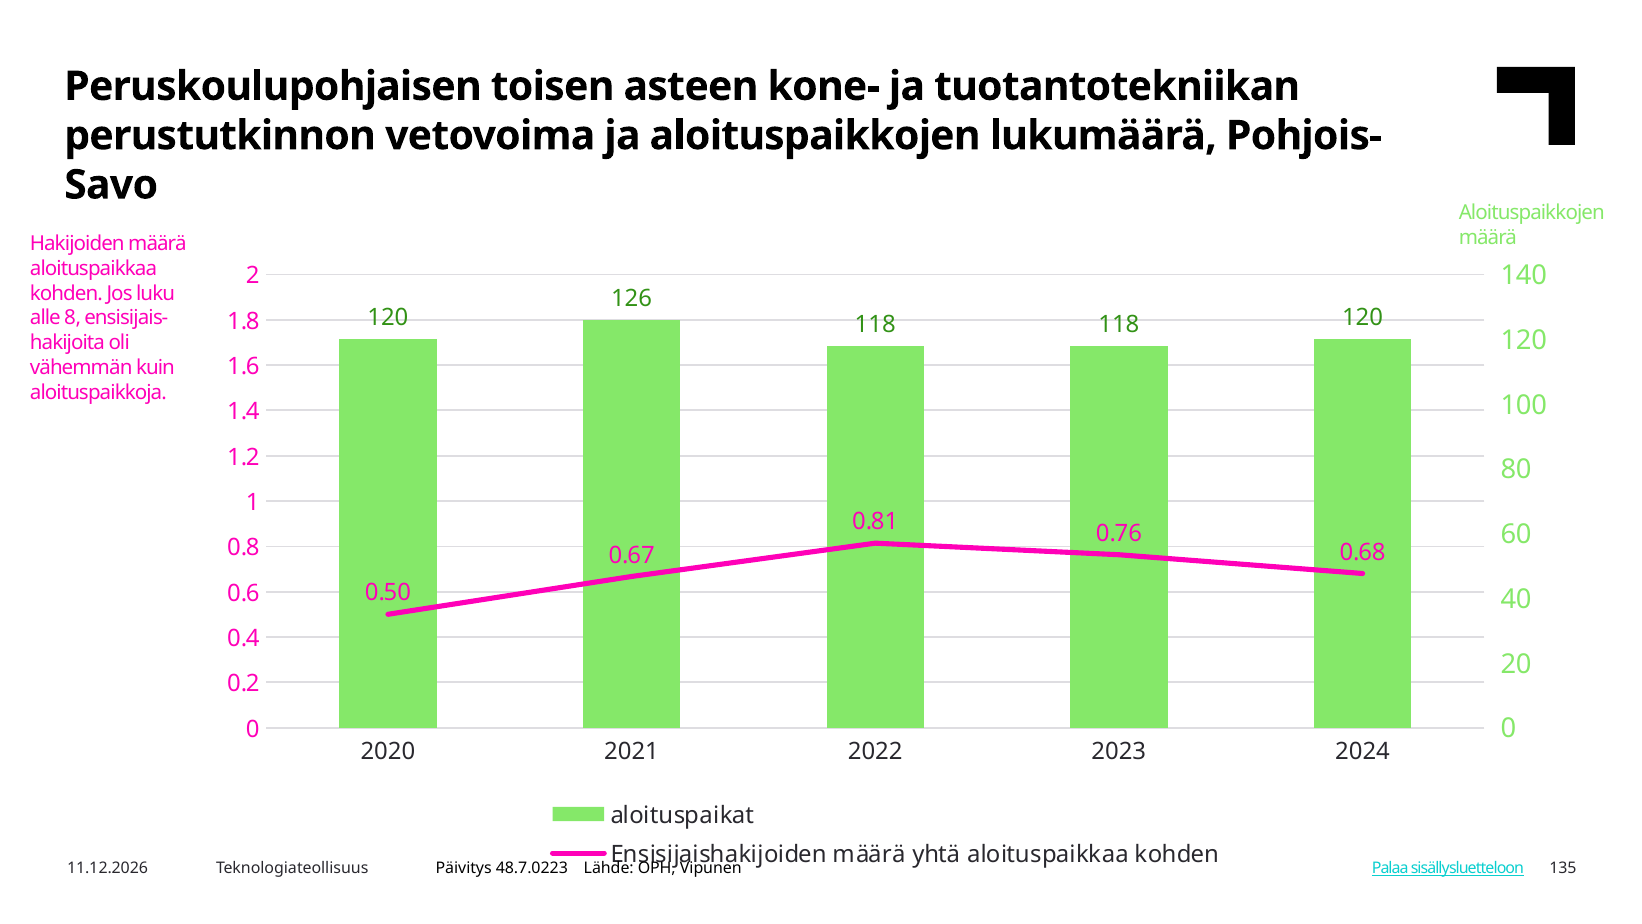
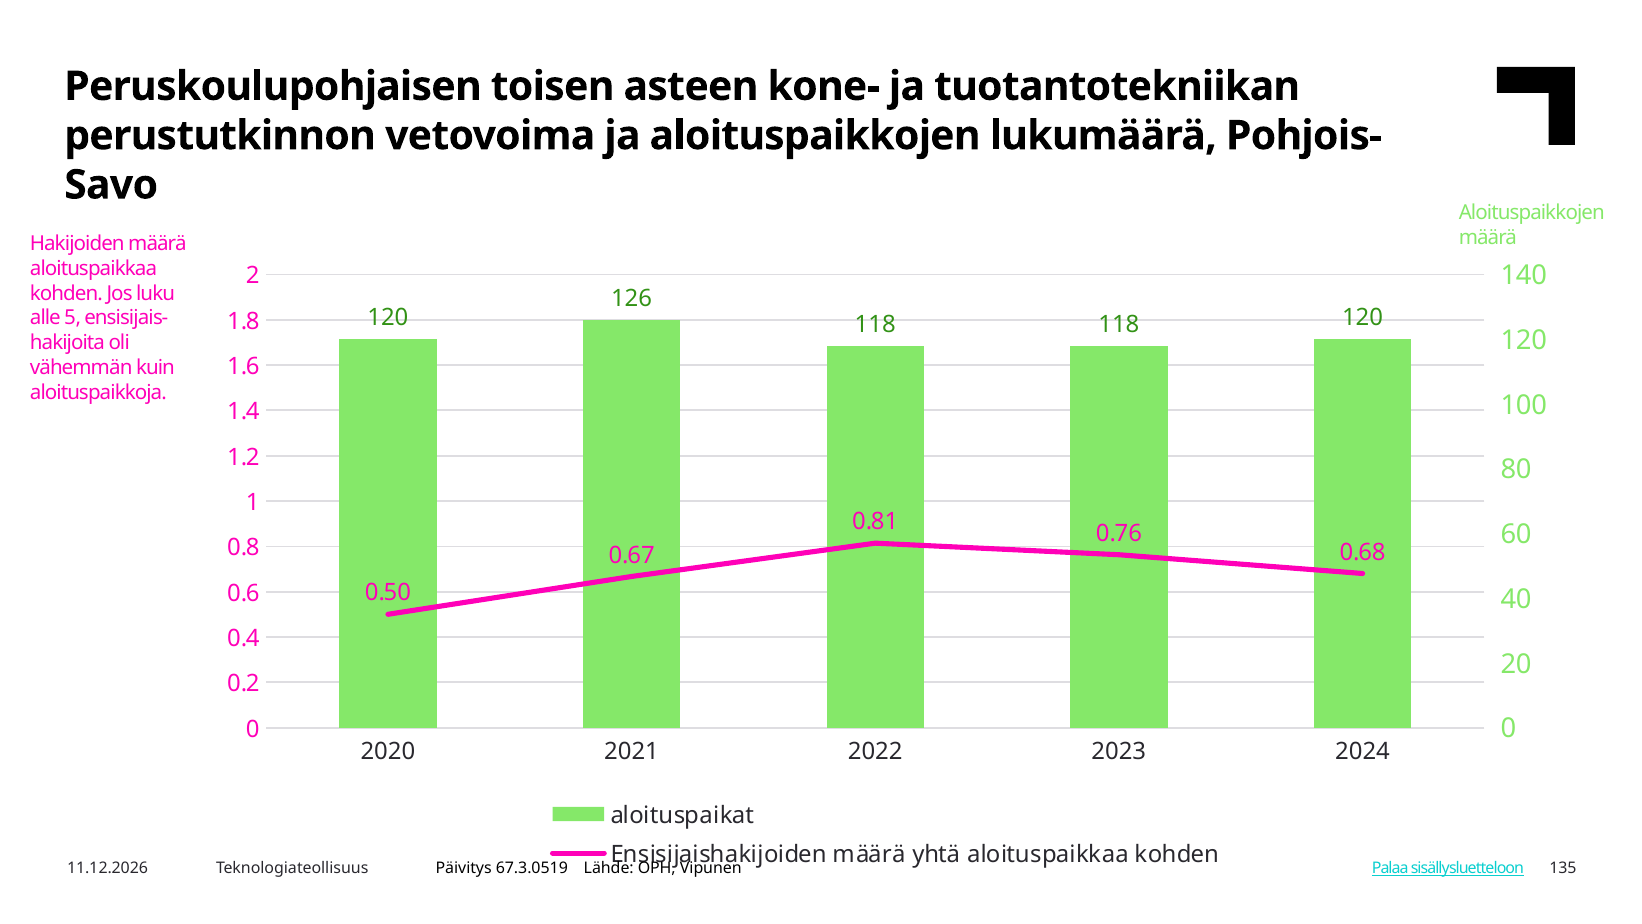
8: 8 -> 5
48.7.0223: 48.7.0223 -> 67.3.0519
